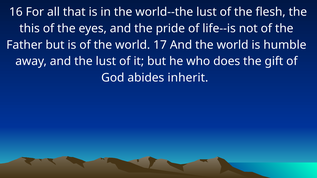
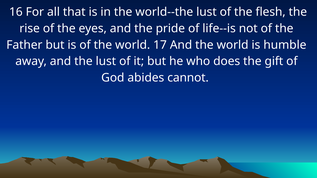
this: this -> rise
inherit: inherit -> cannot
